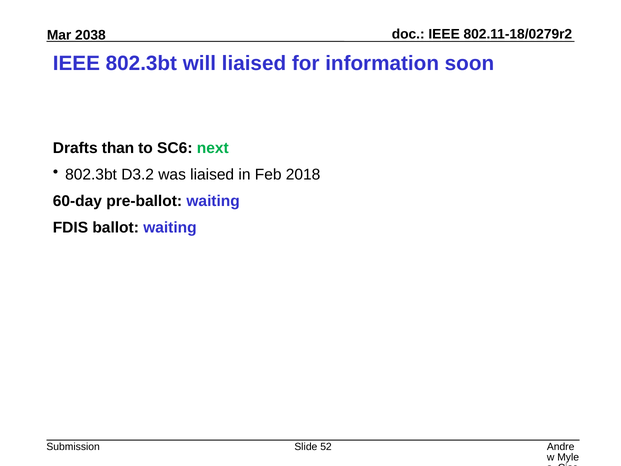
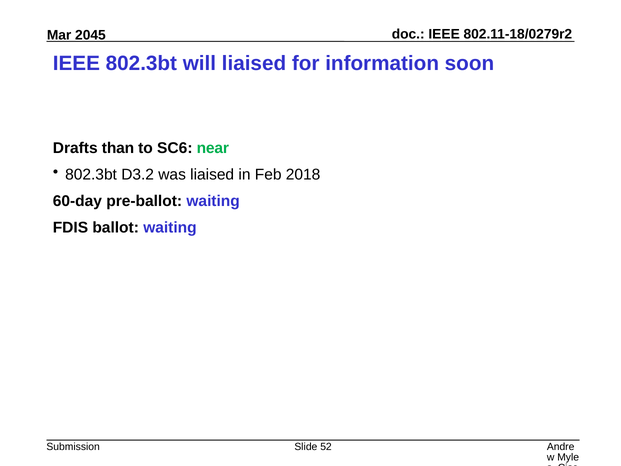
2038: 2038 -> 2045
next: next -> near
